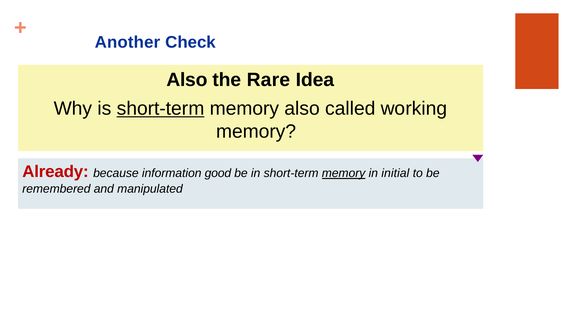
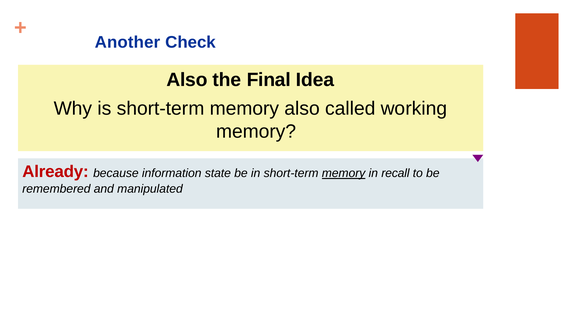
Rare: Rare -> Final
short-term at (161, 109) underline: present -> none
good: good -> state
initial: initial -> recall
